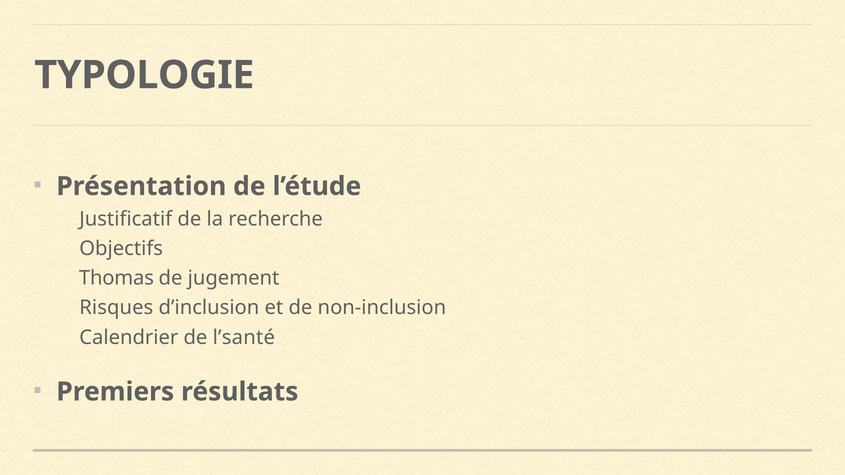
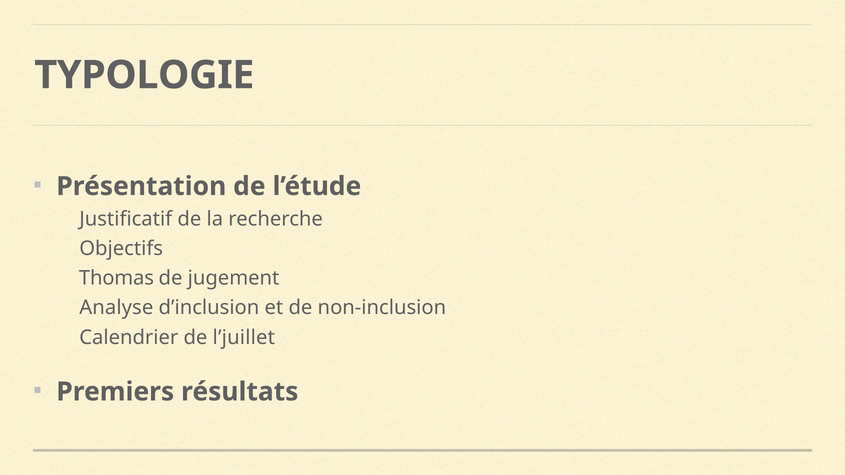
Risques: Risques -> Analyse
l’santé: l’santé -> l’juillet
